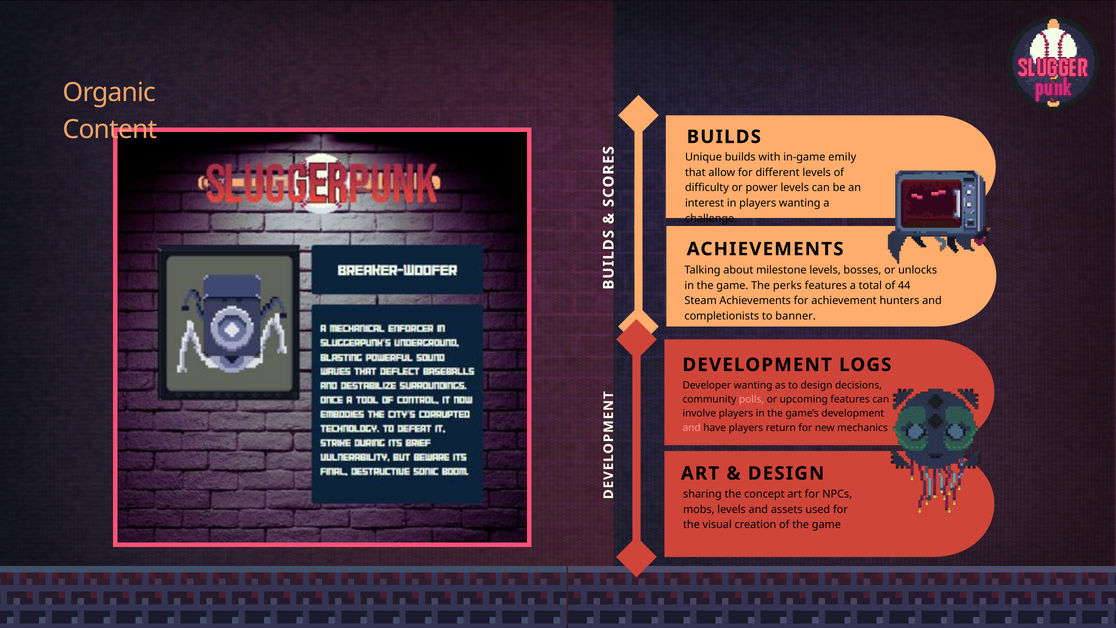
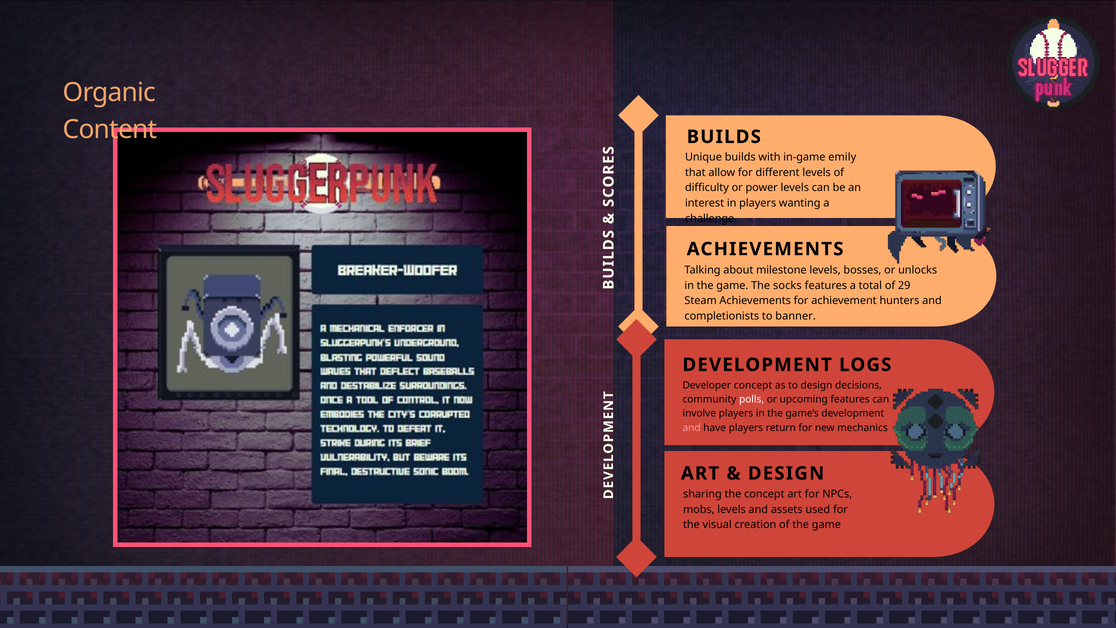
perks: perks -> socks
44: 44 -> 29
Developer wanting: wanting -> concept
polls colour: pink -> white
